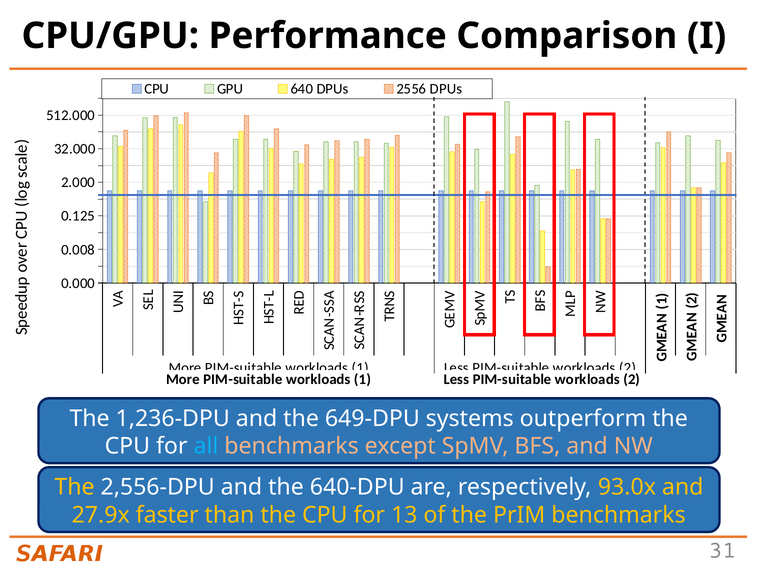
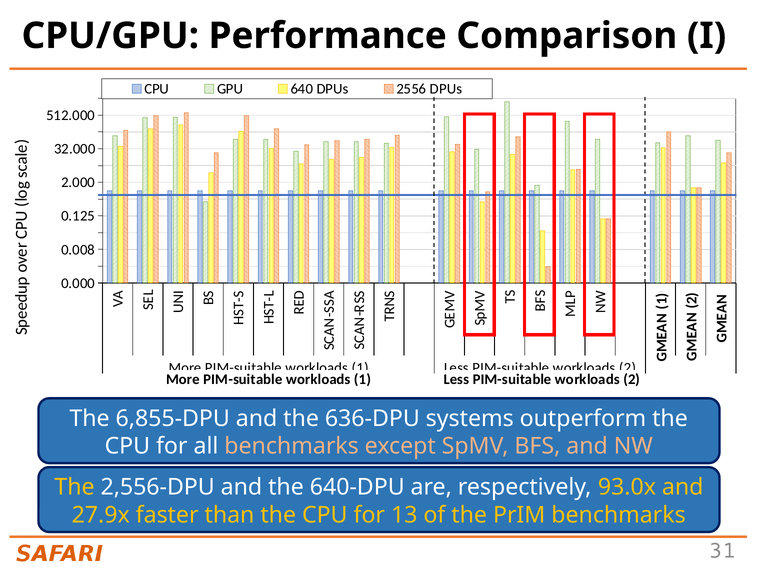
1,236-DPU: 1,236-DPU -> 6,855-DPU
649-DPU: 649-DPU -> 636-DPU
all colour: light blue -> white
